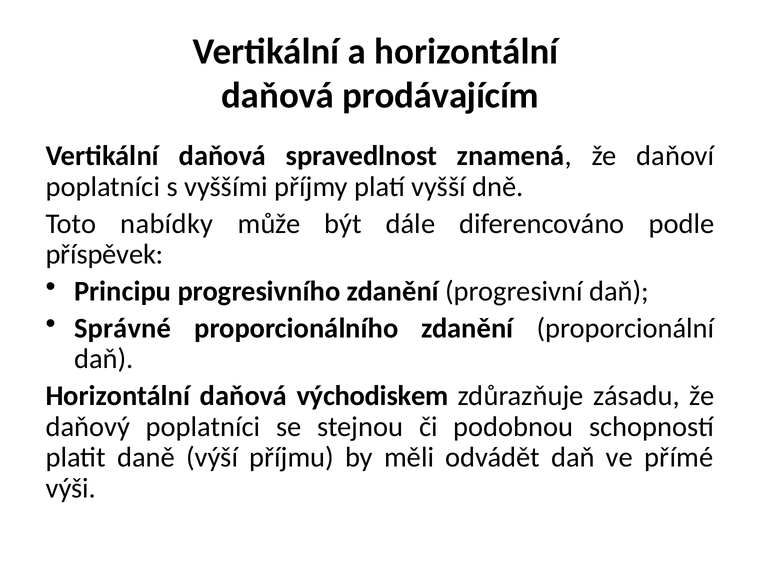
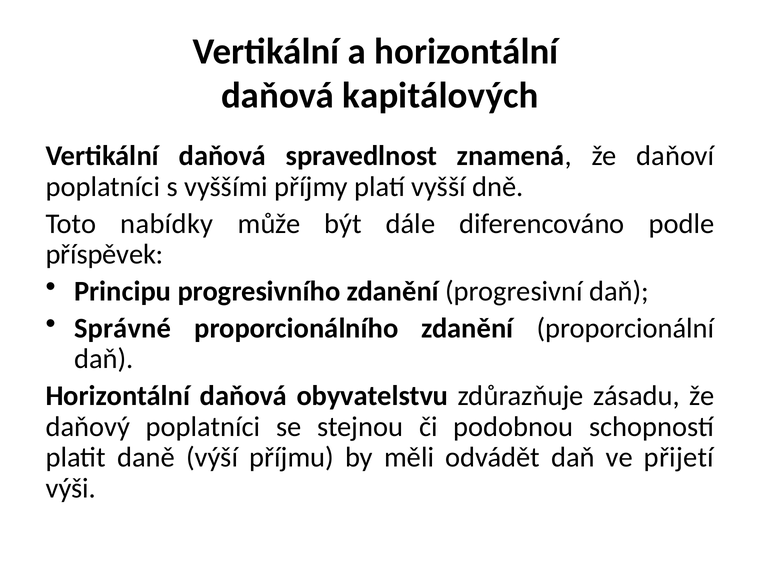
prodávajícím: prodávajícím -> kapitálových
východiskem: východiskem -> obyvatelstvu
přímé: přímé -> přijetí
